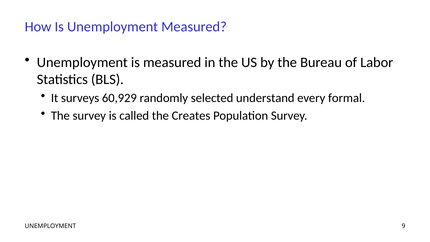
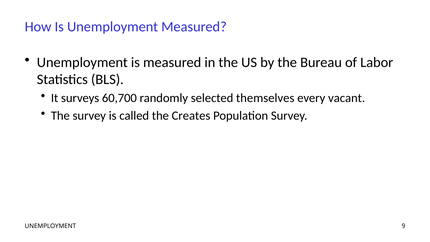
60,929: 60,929 -> 60,700
understand: understand -> themselves
formal: formal -> vacant
